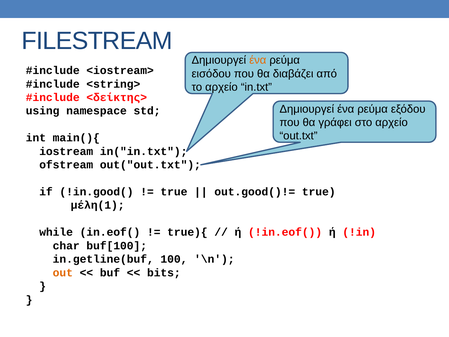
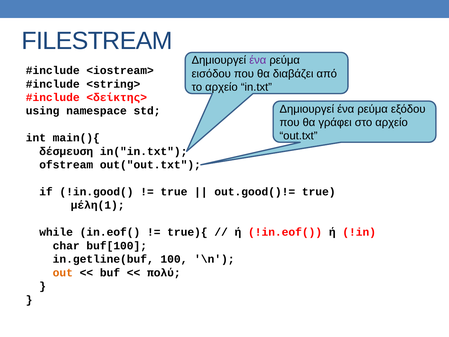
ένα at (258, 60) colour: orange -> purple
iostream: iostream -> δέσμευση
bits: bits -> πολύ
